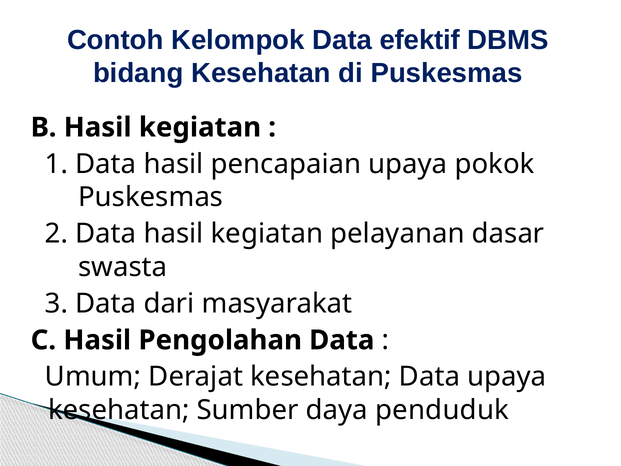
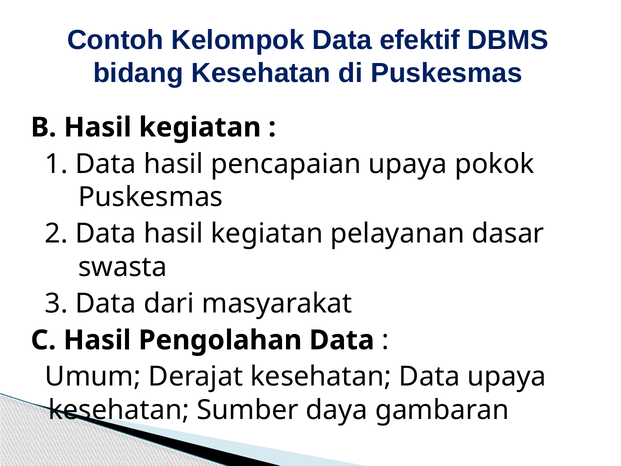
penduduk: penduduk -> gambaran
